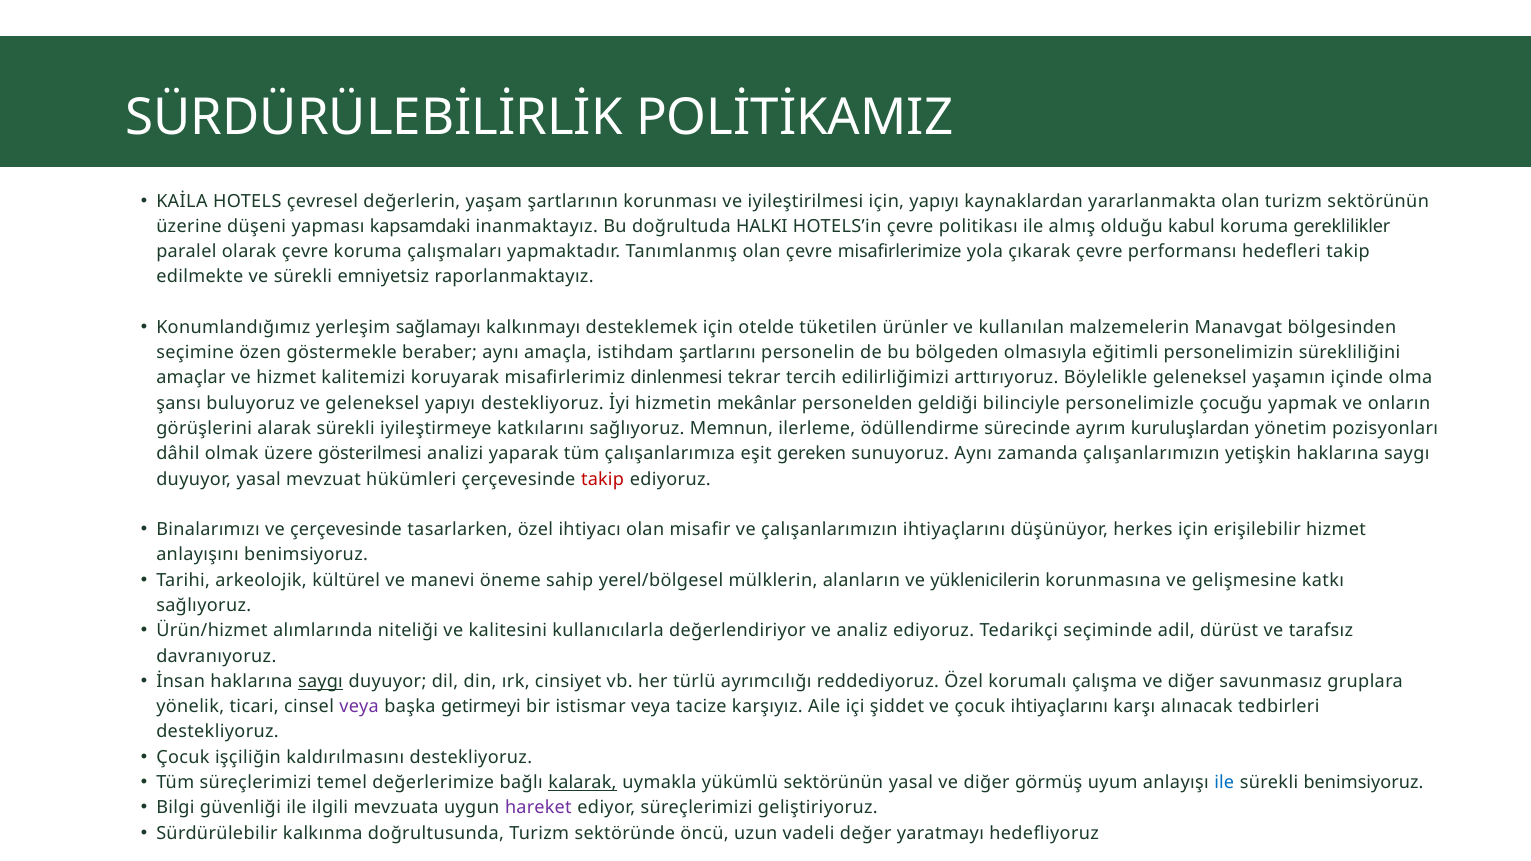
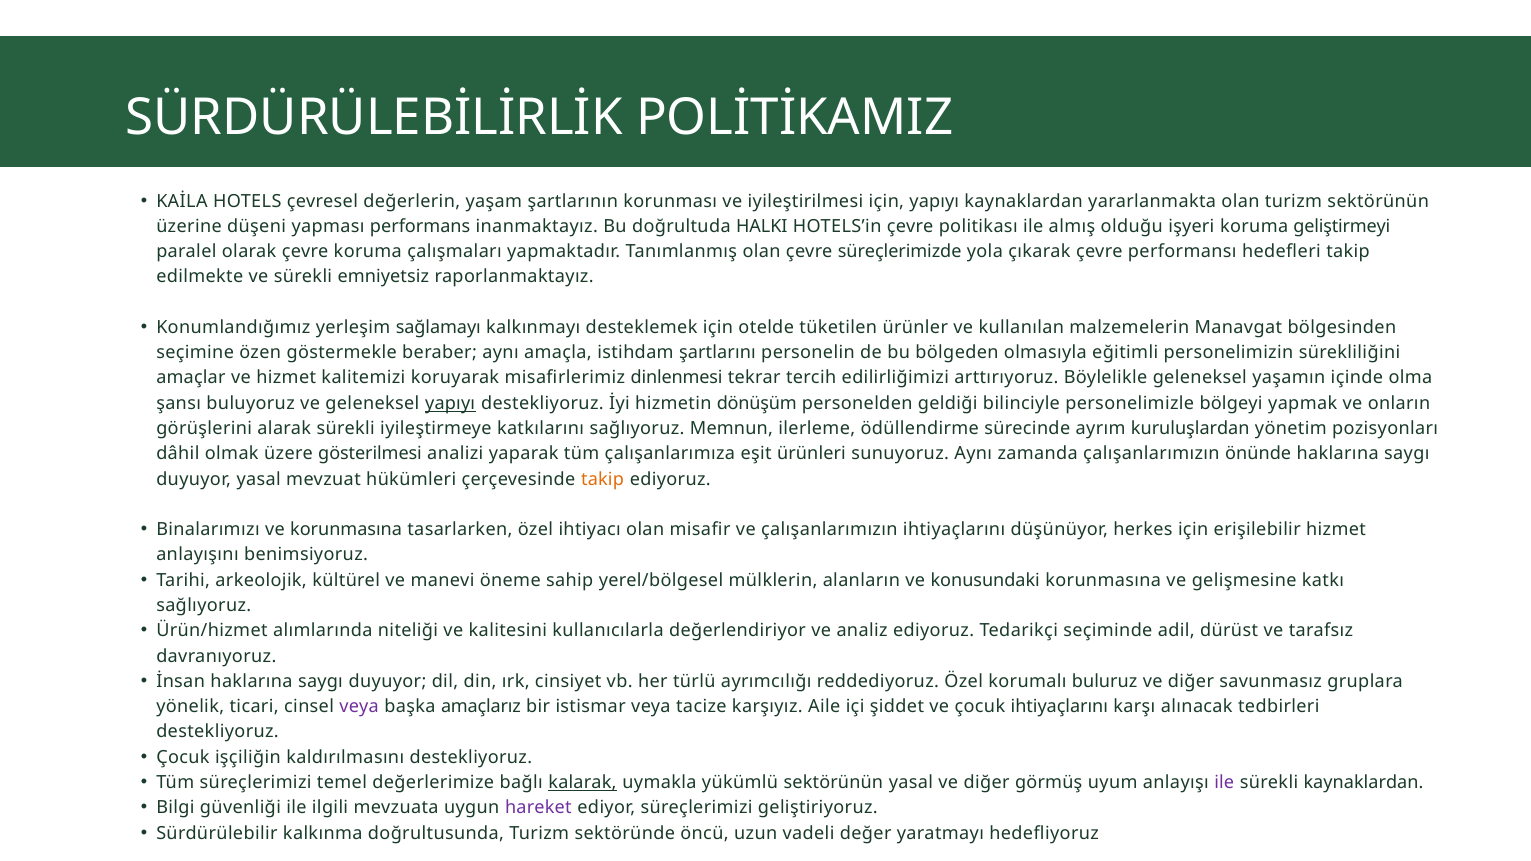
kapsamdaki: kapsamdaki -> performans
kabul: kabul -> işyeri
gereklilikler: gereklilikler -> geliştirmeyi
misafirlerimize: misafirlerimize -> süreçlerimizde
yapıyı at (450, 403) underline: none -> present
mekânlar: mekânlar -> dönüşüm
çocuğu: çocuğu -> bölgeyi
gereken: gereken -> ürünleri
yetişkin: yetişkin -> önünde
takip at (602, 479) colour: red -> orange
ve çerçevesinde: çerçevesinde -> korunmasına
yüklenicilerin: yüklenicilerin -> konusundaki
saygı at (321, 682) underline: present -> none
çalışma: çalışma -> buluruz
getirmeyi: getirmeyi -> amaçlarız
ile at (1224, 783) colour: blue -> purple
sürekli benimsiyoruz: benimsiyoruz -> kaynaklardan
